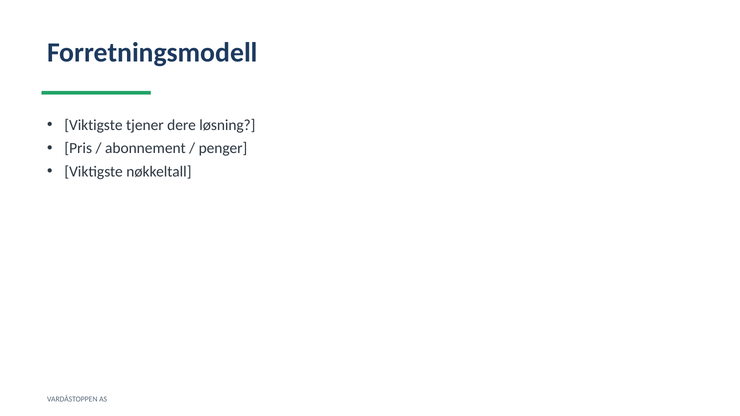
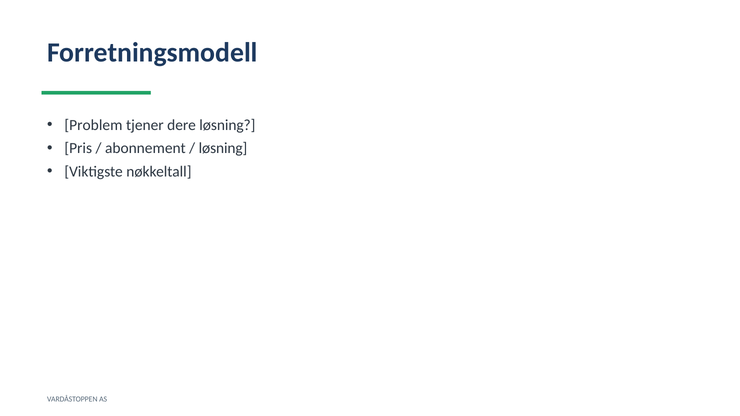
Viktigste at (93, 125): Viktigste -> Problem
penger at (223, 148): penger -> løsning
